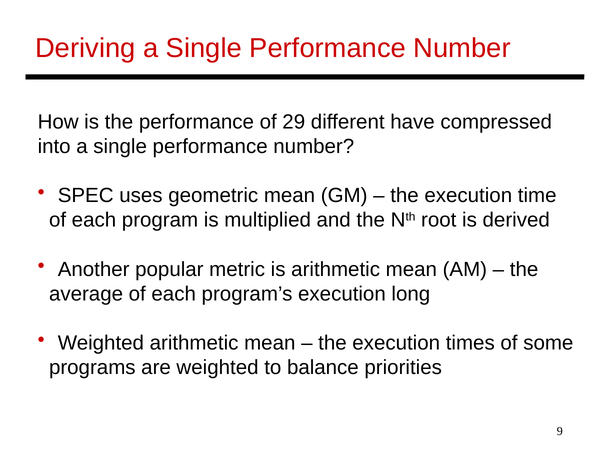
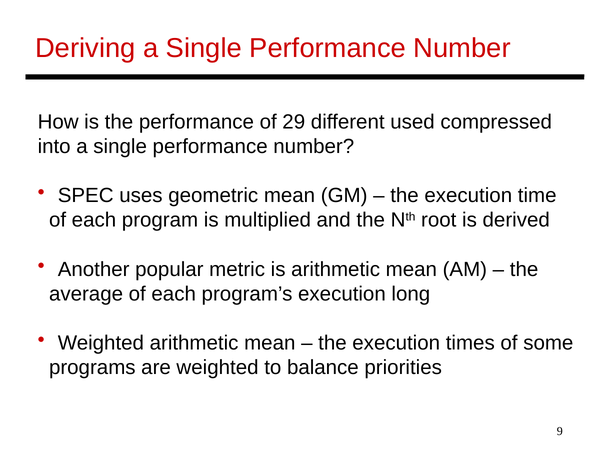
have: have -> used
